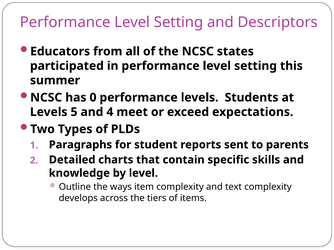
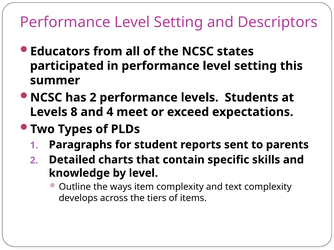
has 0: 0 -> 2
5: 5 -> 8
